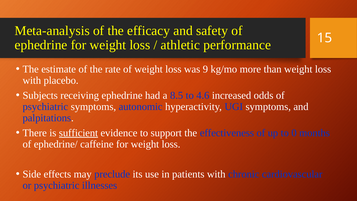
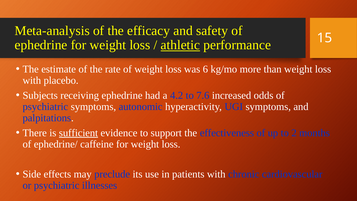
athletic underline: none -> present
9: 9 -> 6
8.5: 8.5 -> 4.2
4.6: 4.6 -> 7.6
0: 0 -> 2
